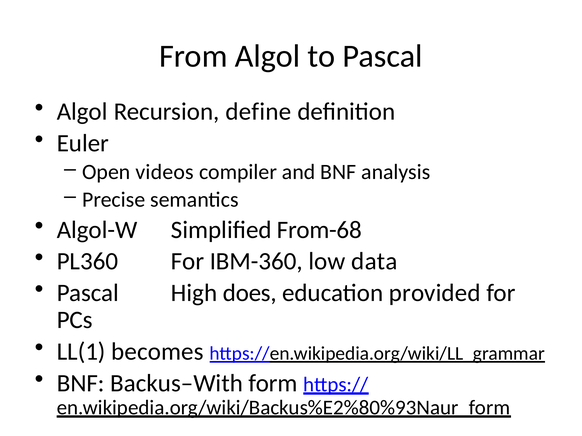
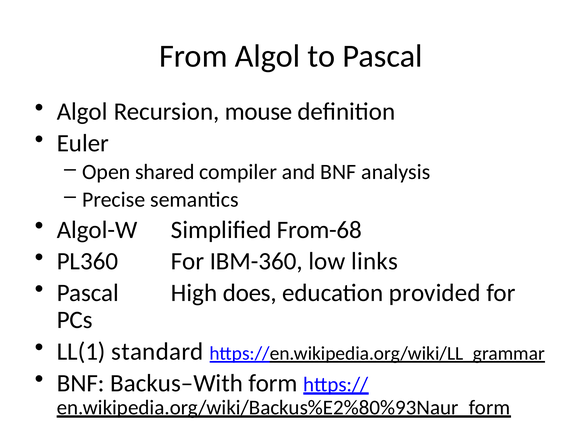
define: define -> mouse
videos: videos -> shared
data: data -> links
becomes: becomes -> standard
